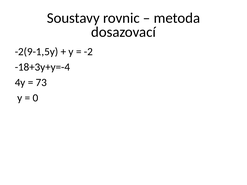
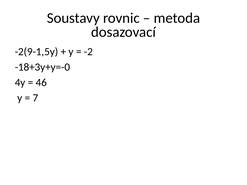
-18+3y+y=-4: -18+3y+y=-4 -> -18+3y+y=-0
73: 73 -> 46
0: 0 -> 7
